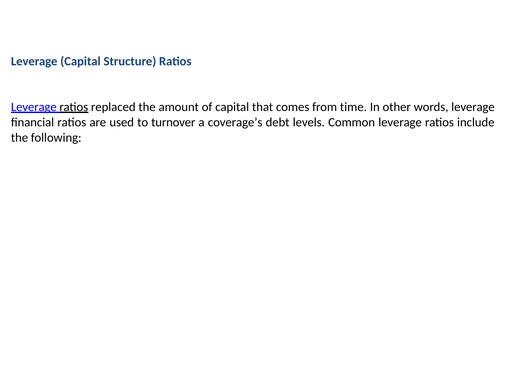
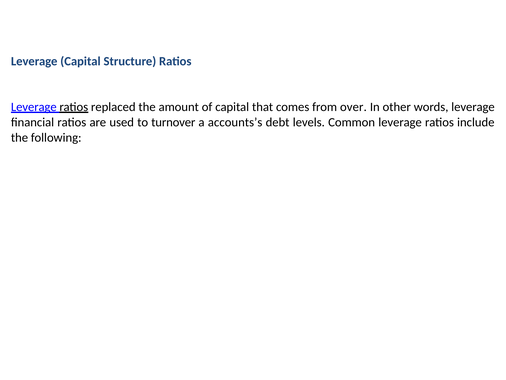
time: time -> over
coverage’s: coverage’s -> accounts’s
